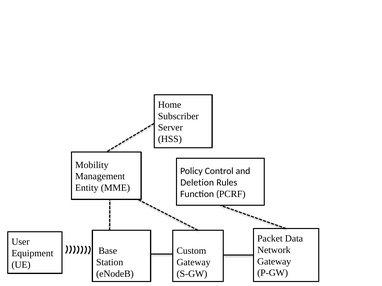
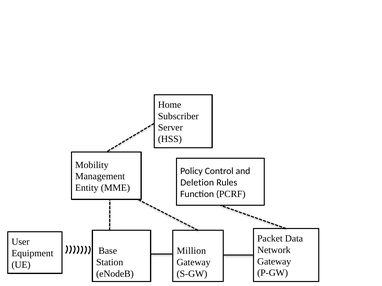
Custom: Custom -> Million
